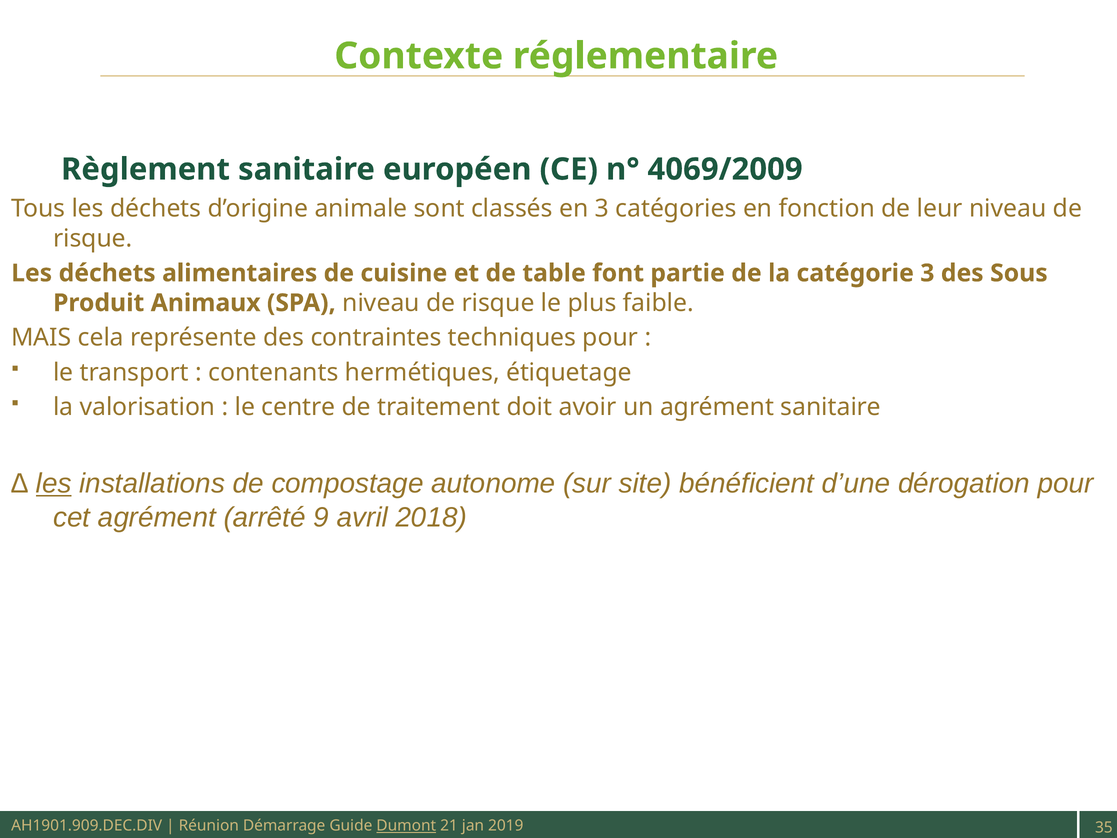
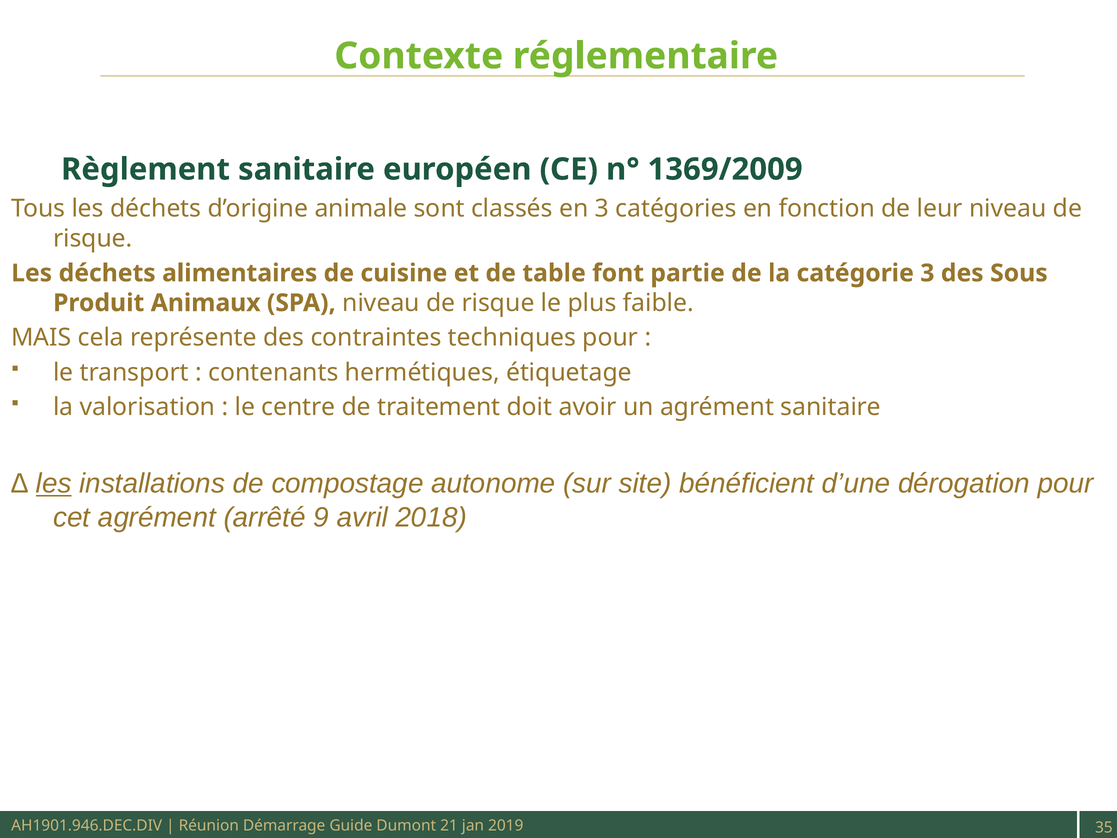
4069/2009: 4069/2009 -> 1369/2009
AH1901.909.DEC.DIV: AH1901.909.DEC.DIV -> AH1901.946.DEC.DIV
Dumont underline: present -> none
